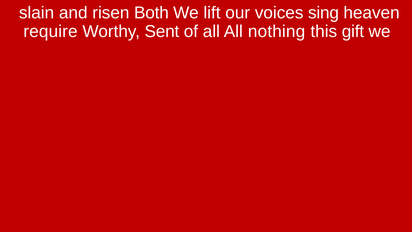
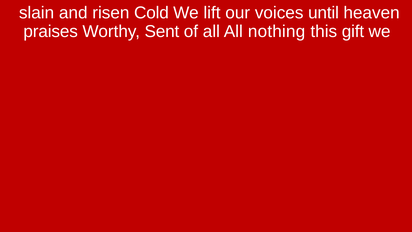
Both: Both -> Cold
sing: sing -> until
require: require -> praises
